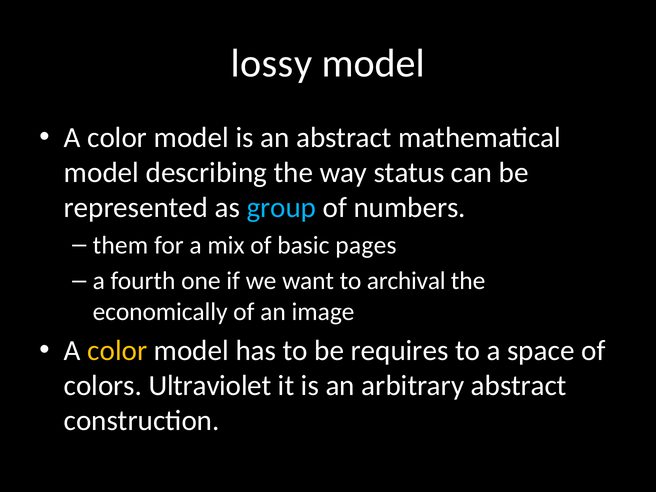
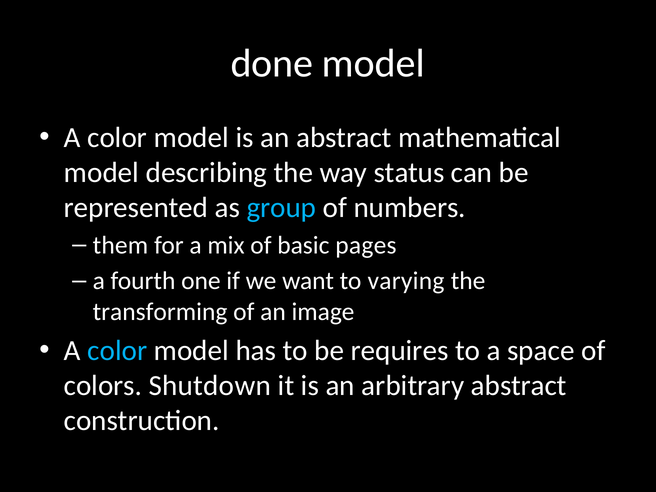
lossy: lossy -> done
archival: archival -> varying
economically: economically -> transforming
color at (117, 351) colour: yellow -> light blue
Ultraviolet: Ultraviolet -> Shutdown
